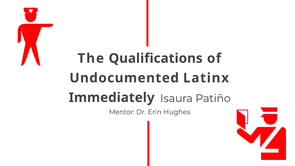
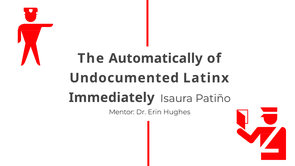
Qualifications: Qualifications -> Automatically
